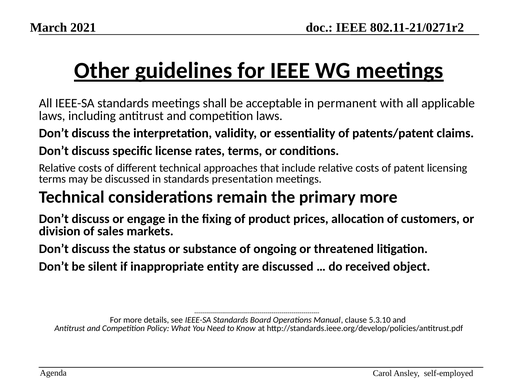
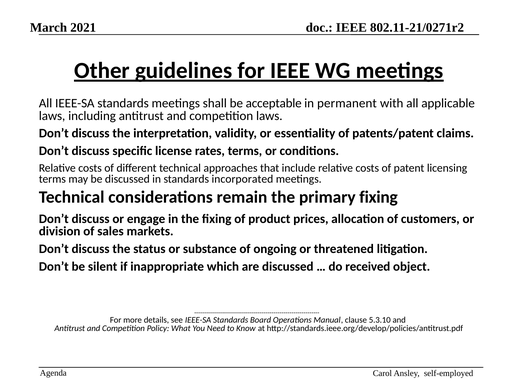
presentation: presentation -> incorporated
primary more: more -> fixing
entity: entity -> which
